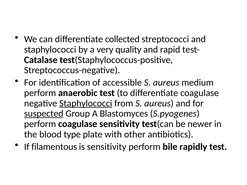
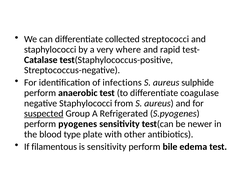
quality: quality -> where
accessible: accessible -> infections
medium: medium -> sulphide
Staphylococci at (86, 103) underline: present -> none
Blastomyces: Blastomyces -> Refrigerated
perform coagulase: coagulase -> pyogenes
rapidly: rapidly -> edema
